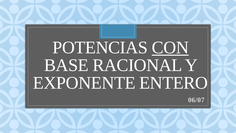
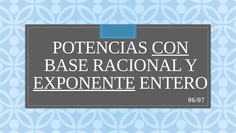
EXPONENTE underline: none -> present
